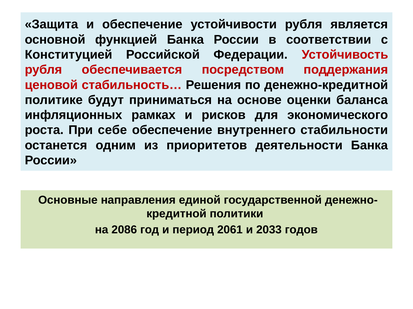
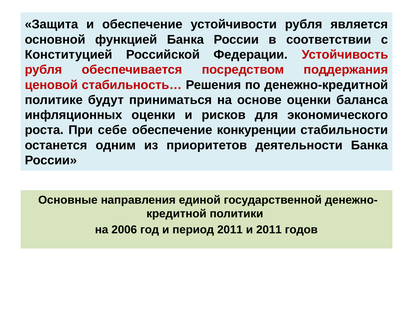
инфляционных рамках: рамках -> оценки
внутреннего: внутреннего -> конкуренции
2086: 2086 -> 2006
период 2061: 2061 -> 2011
и 2033: 2033 -> 2011
